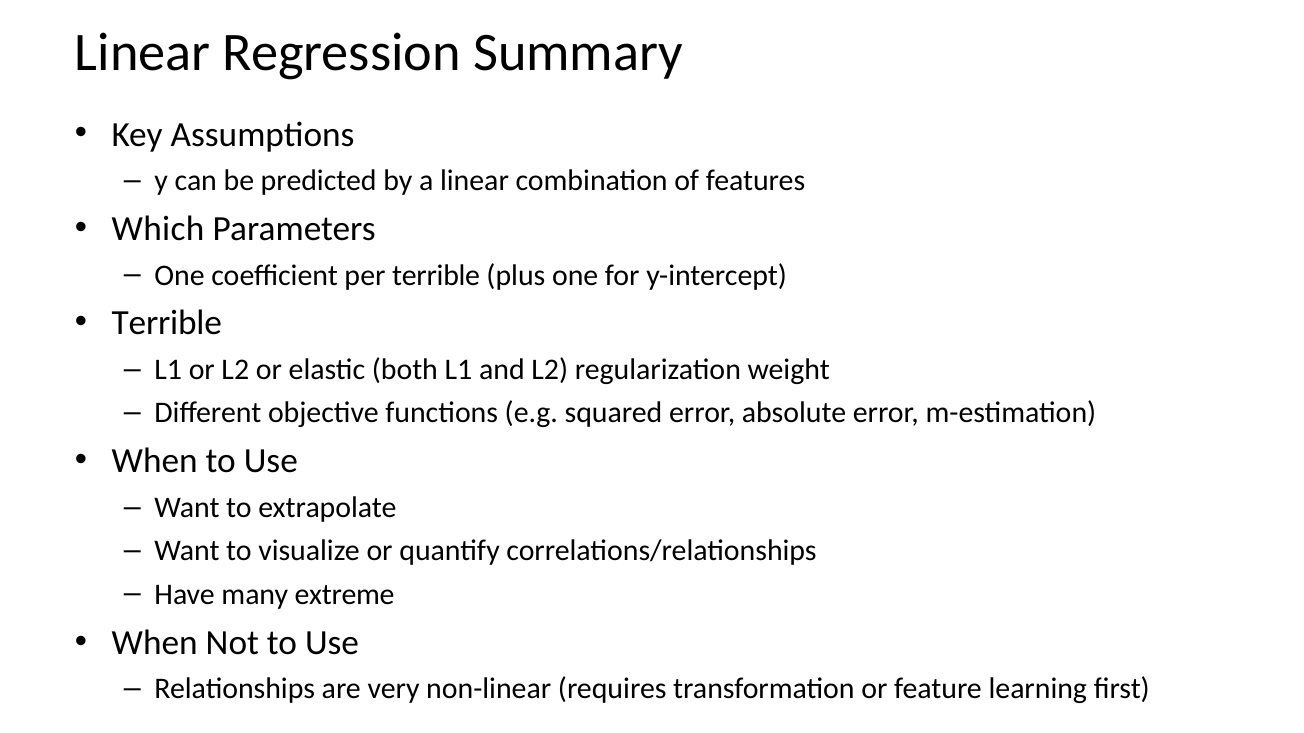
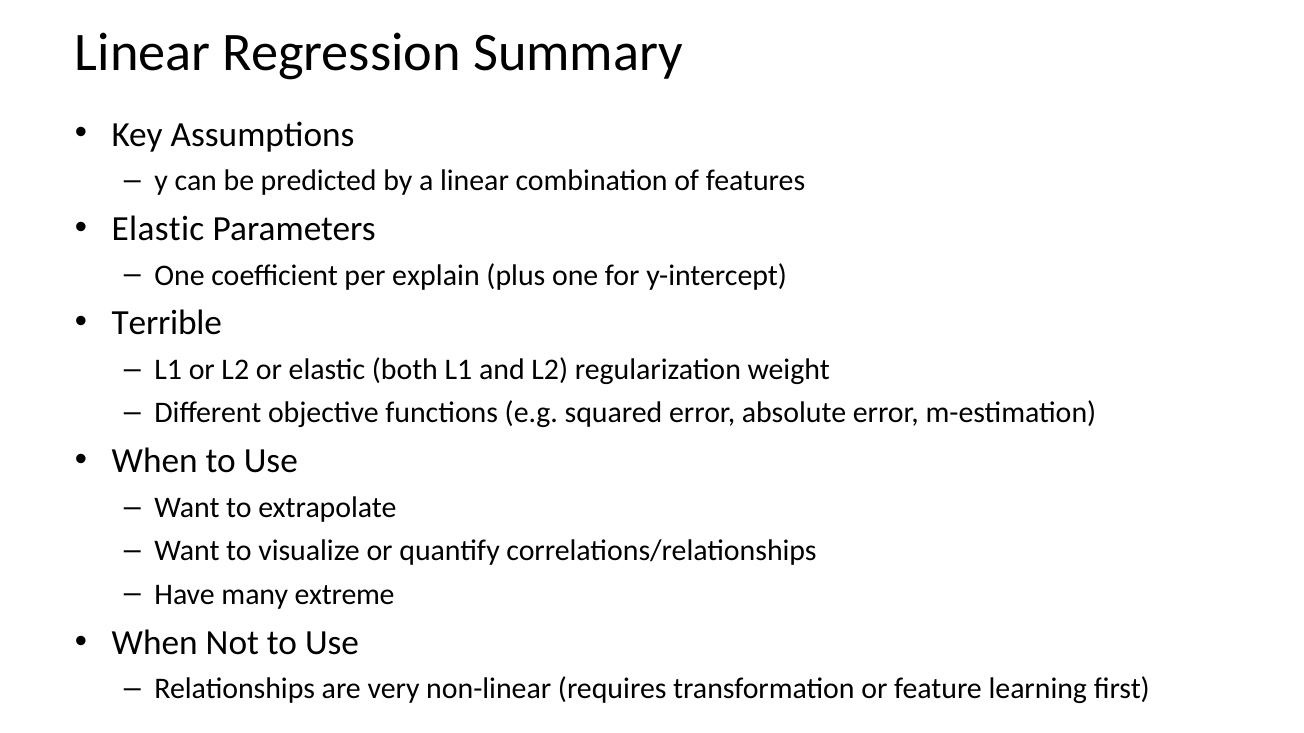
Which at (158, 229): Which -> Elastic
per terrible: terrible -> explain
